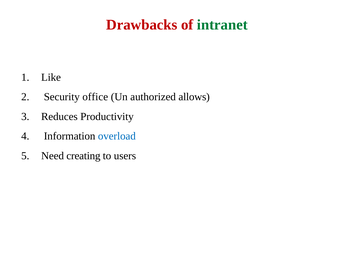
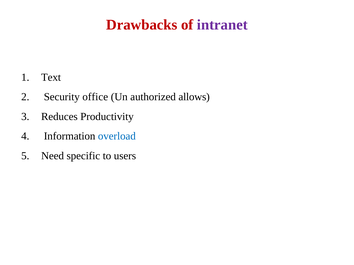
intranet colour: green -> purple
Like: Like -> Text
creating: creating -> specific
